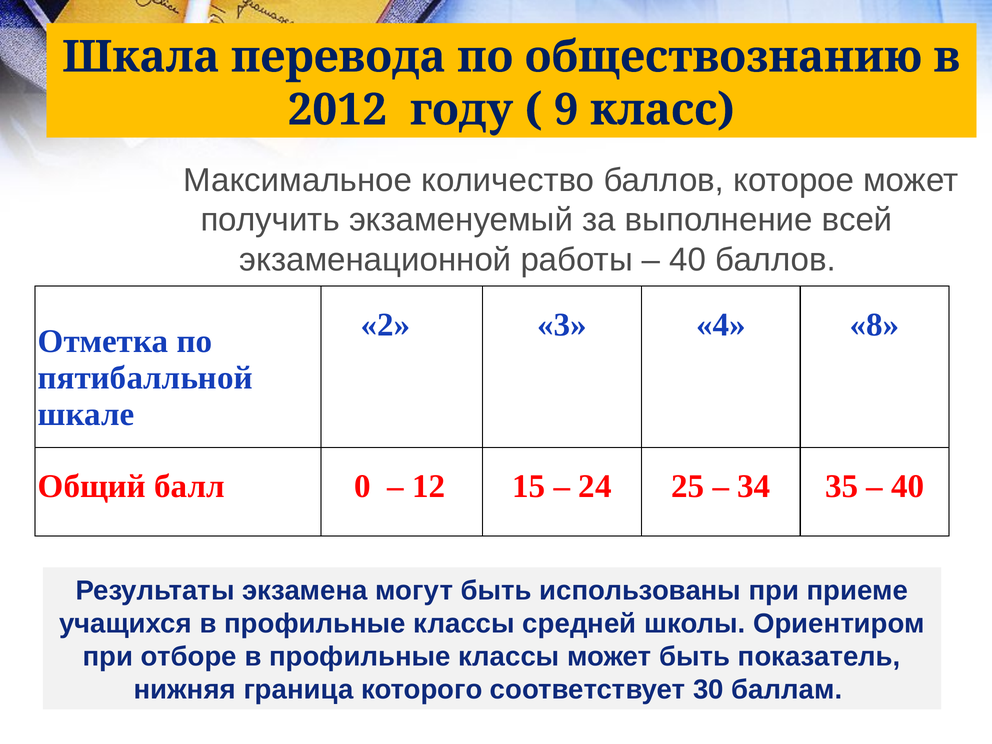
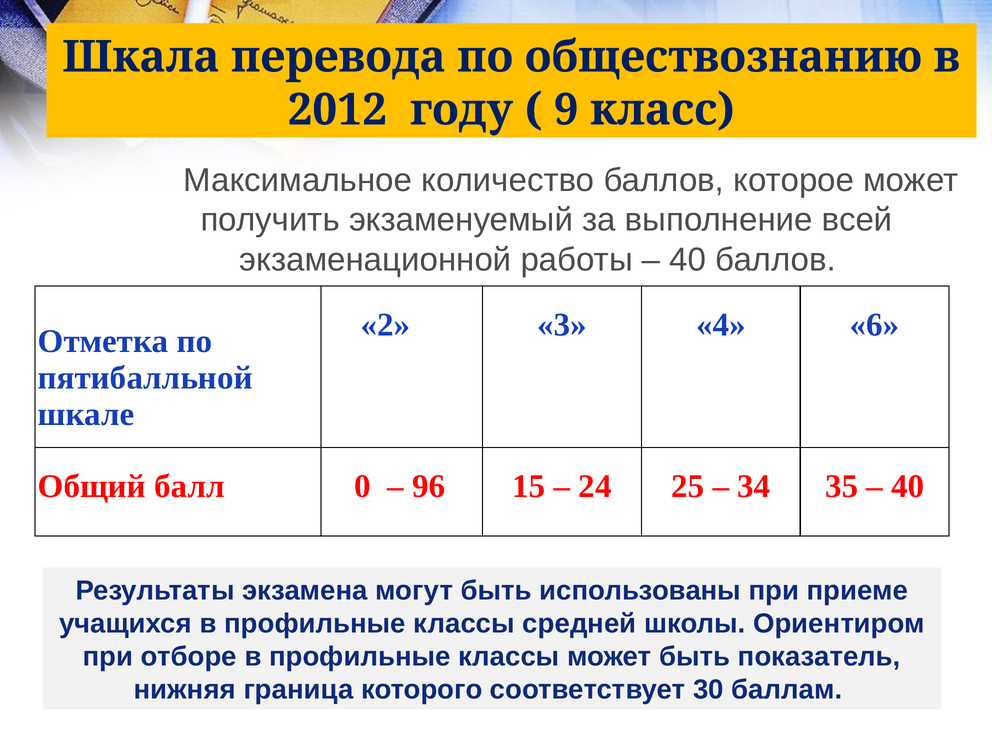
8: 8 -> 6
12: 12 -> 96
